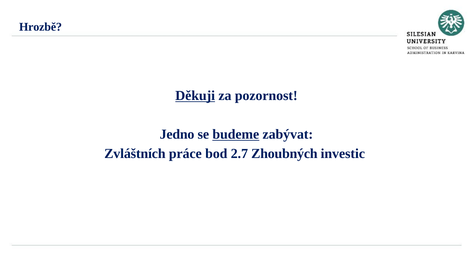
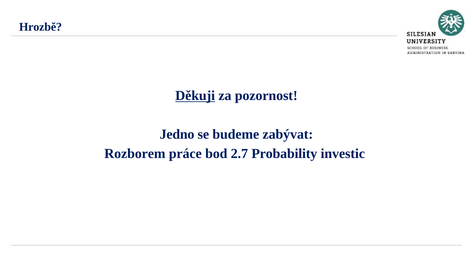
budeme underline: present -> none
Zvláštních: Zvláštních -> Rozborem
Zhoubných: Zhoubných -> Probability
